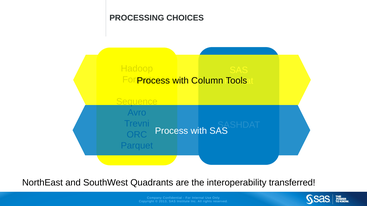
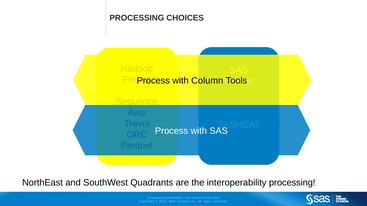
interoperability transferred: transferred -> processing
